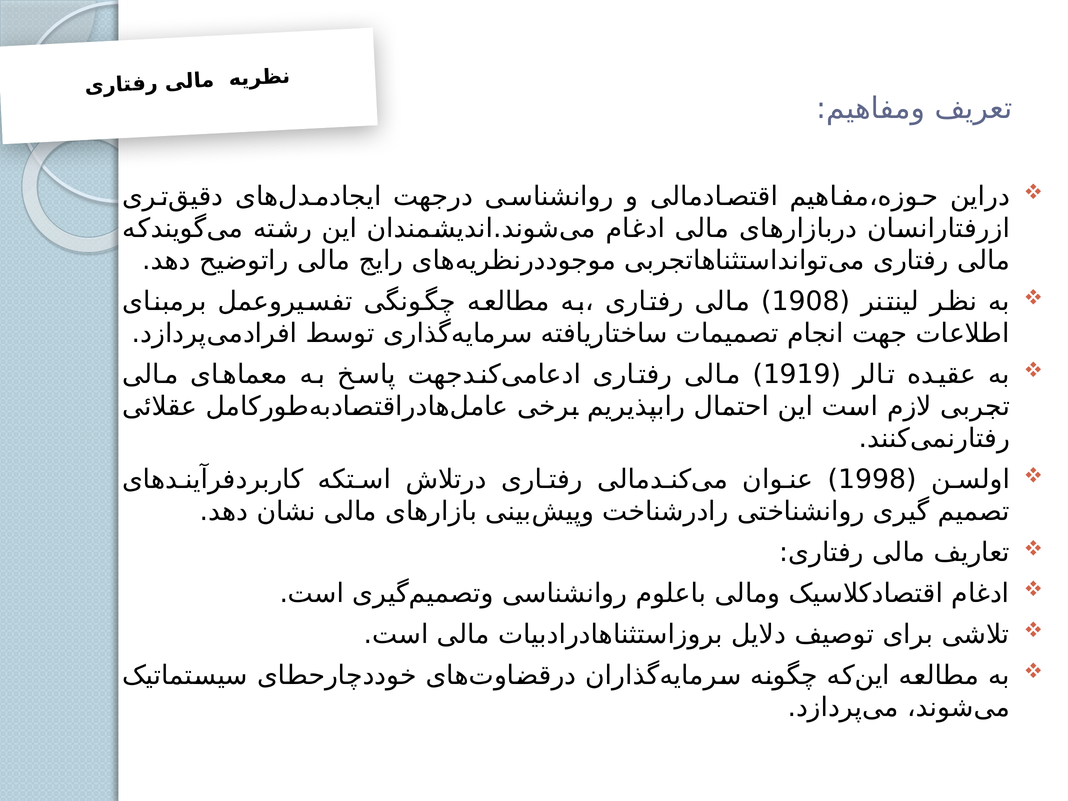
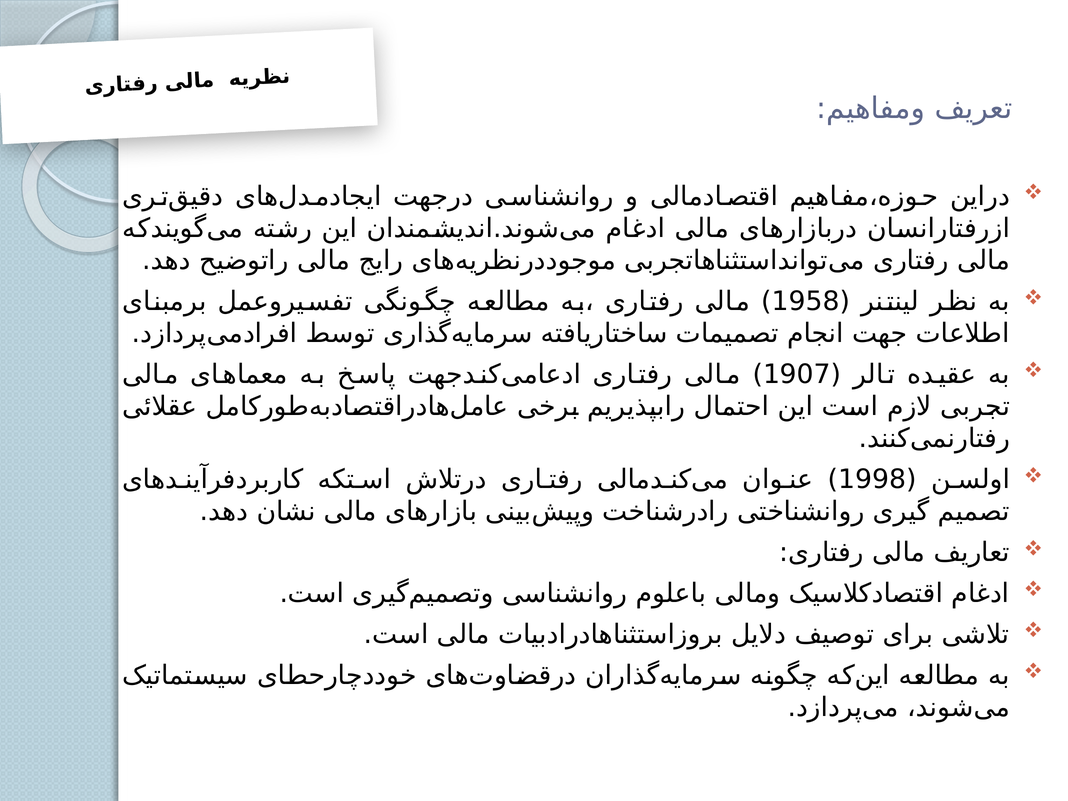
1908: 1908 -> 1958
1919: 1919 -> 1907
